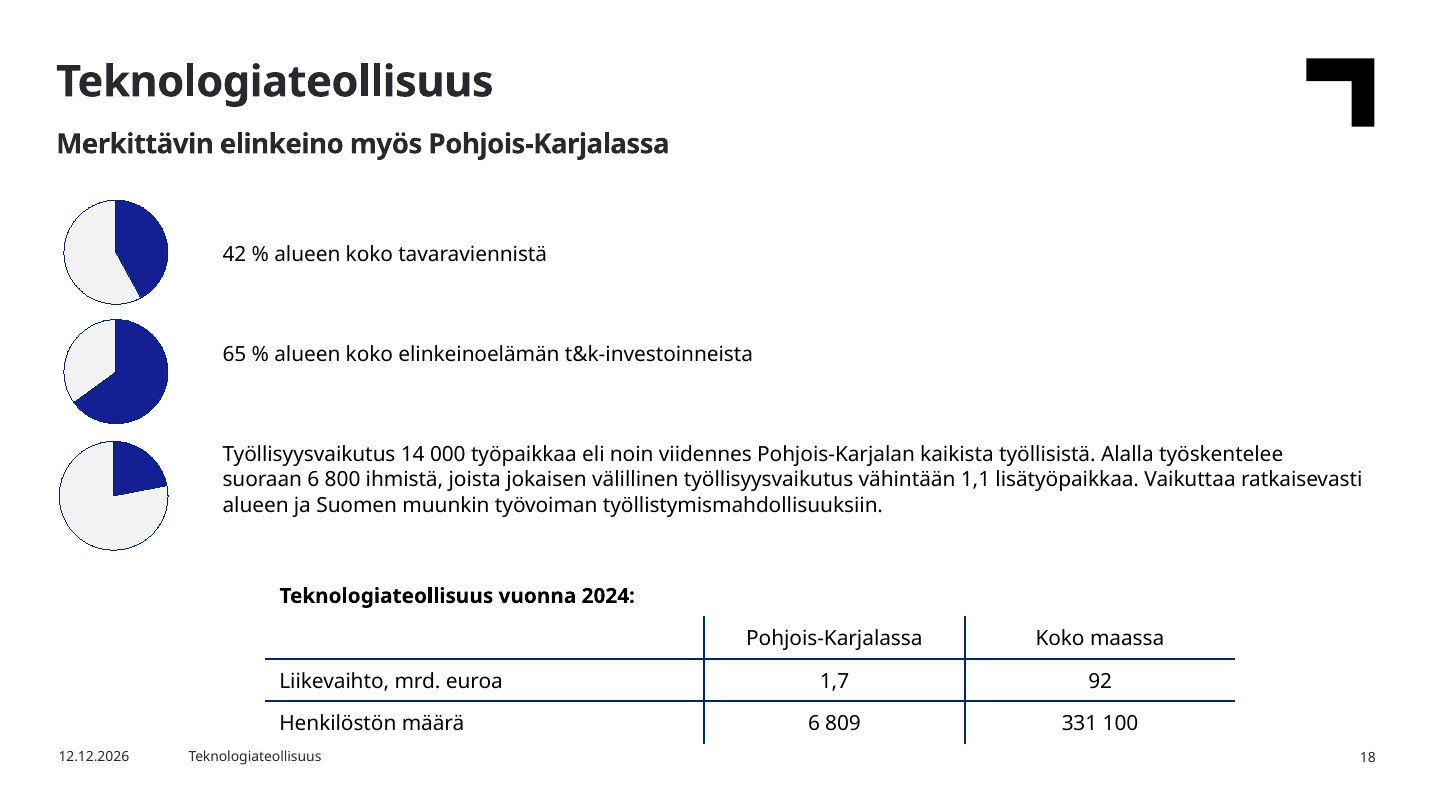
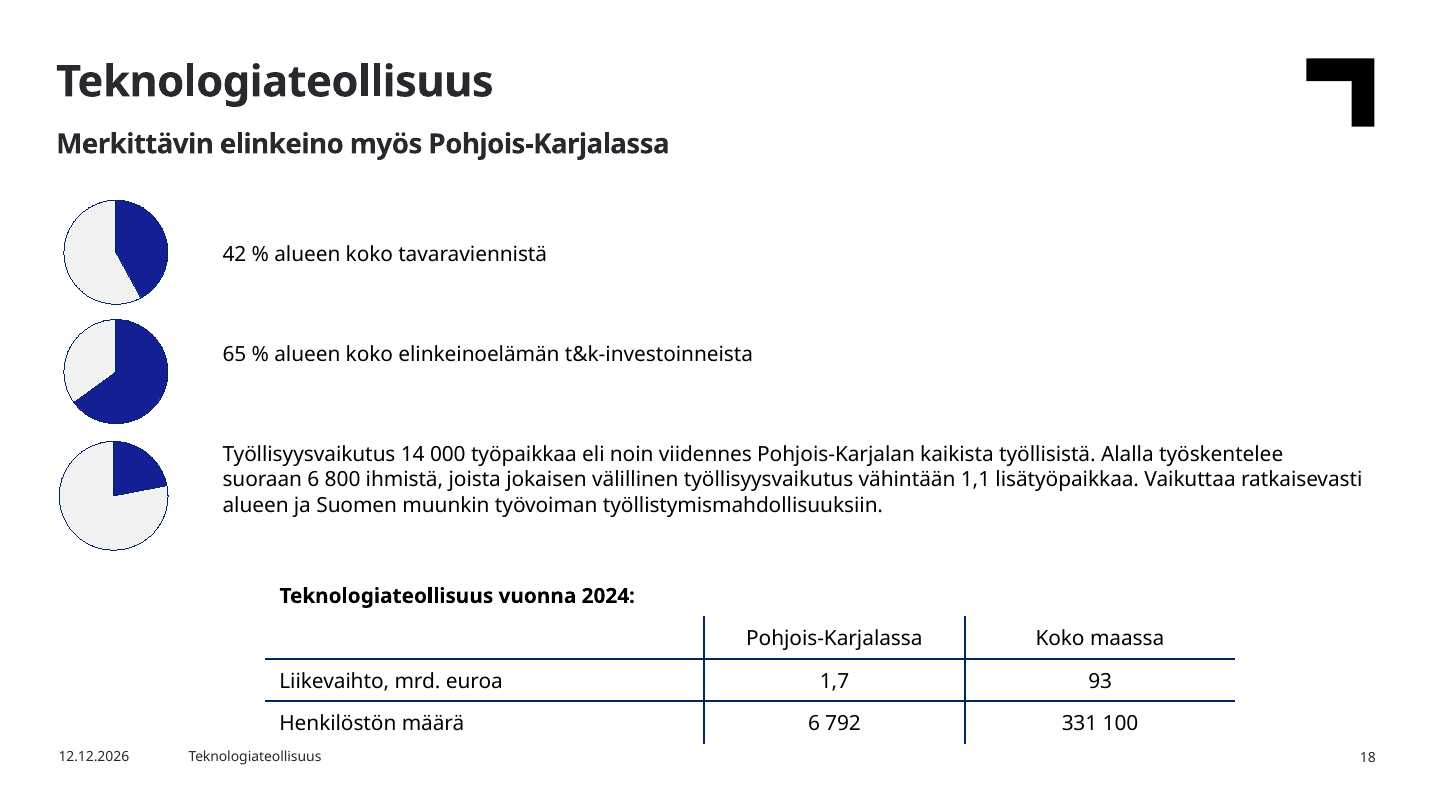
92: 92 -> 93
809: 809 -> 792
